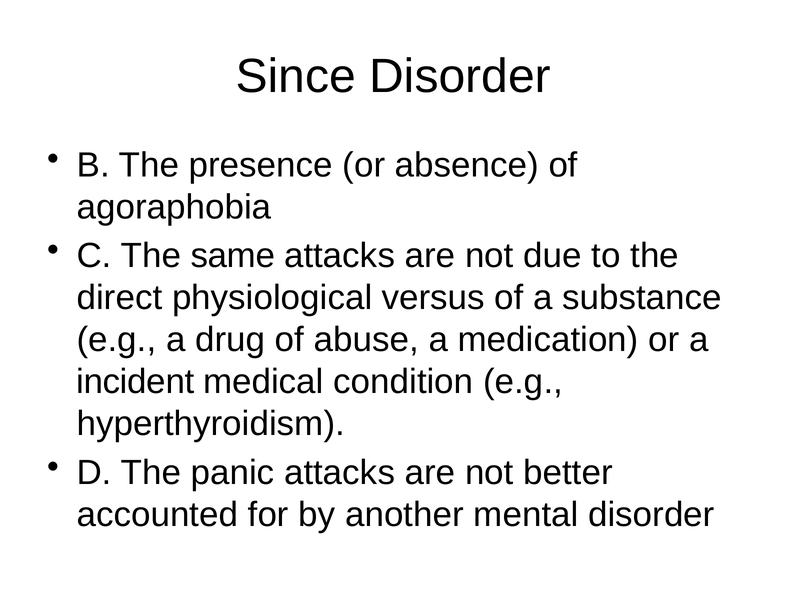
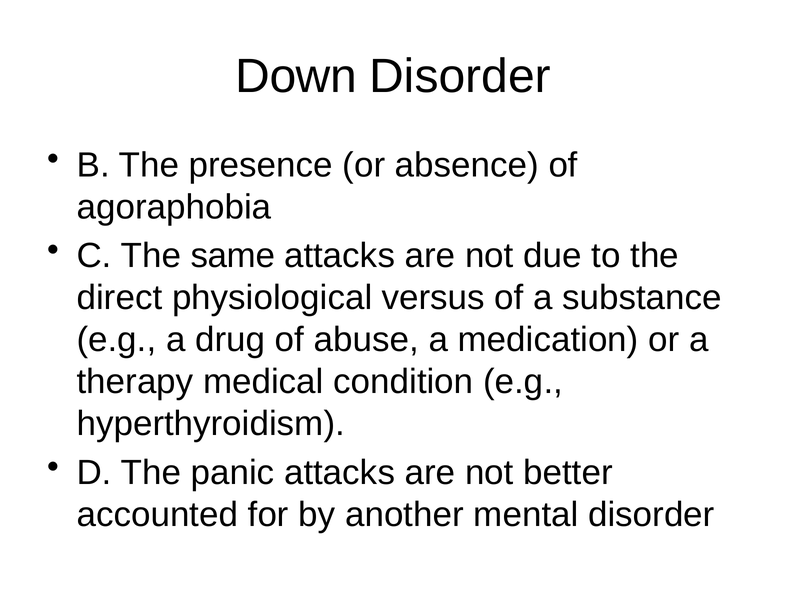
Since: Since -> Down
incident: incident -> therapy
